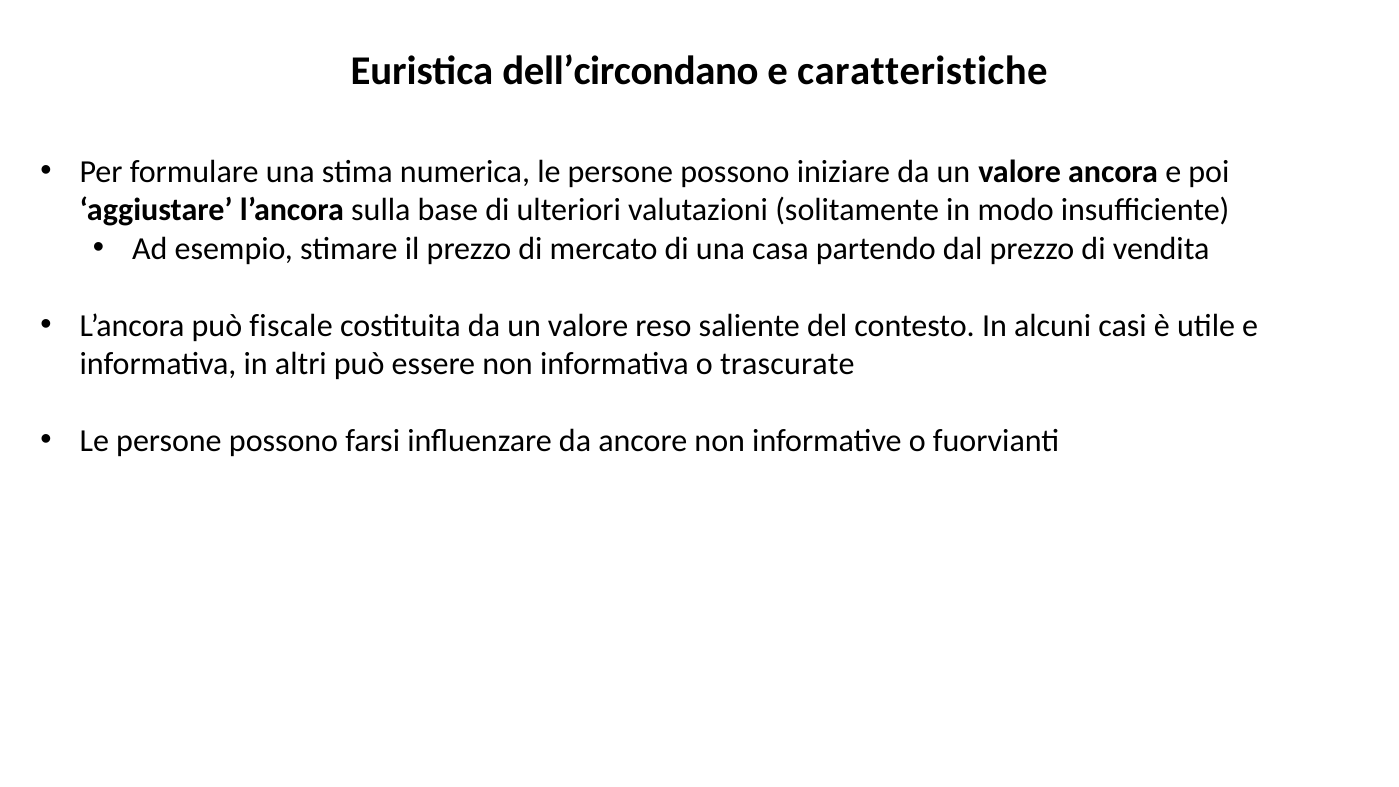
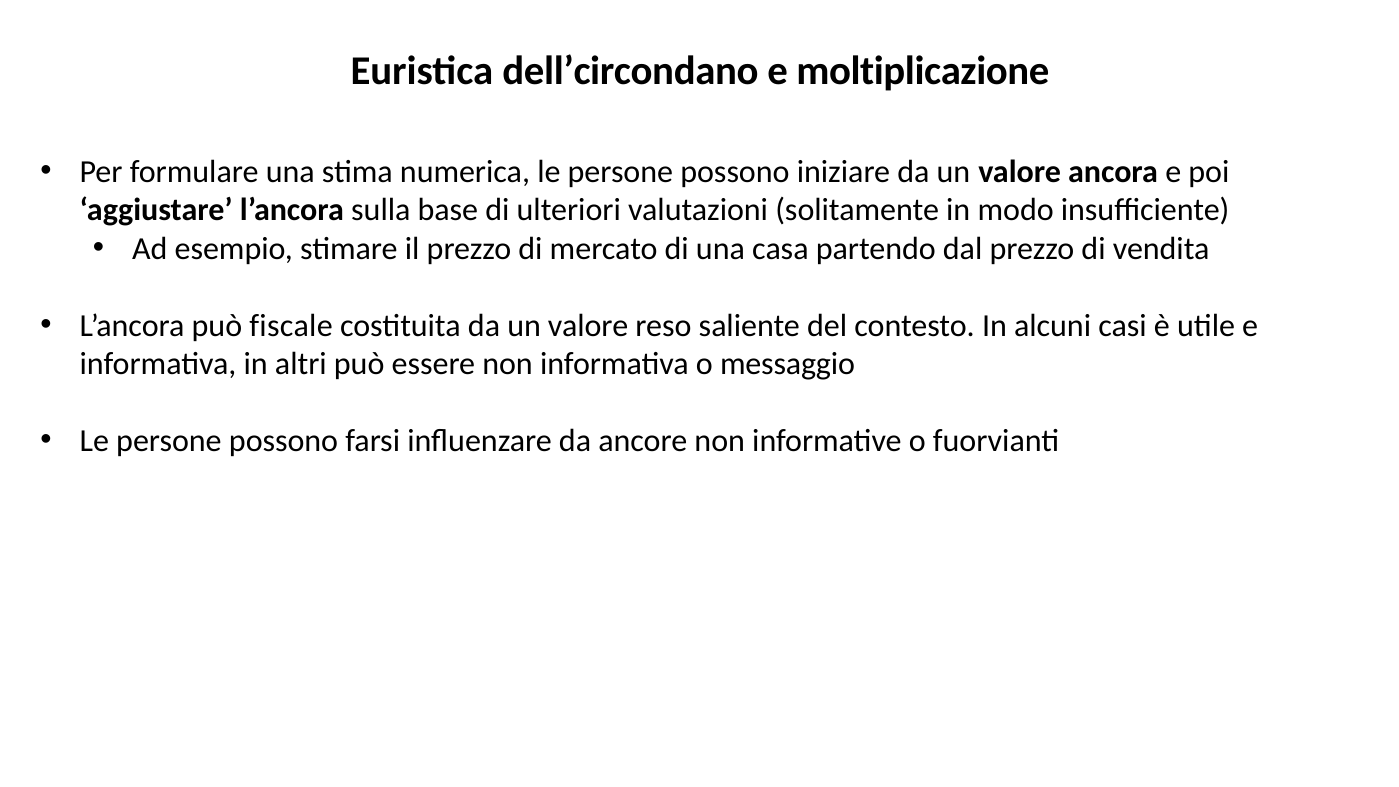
caratteristiche: caratteristiche -> moltiplicazione
trascurate: trascurate -> messaggio
